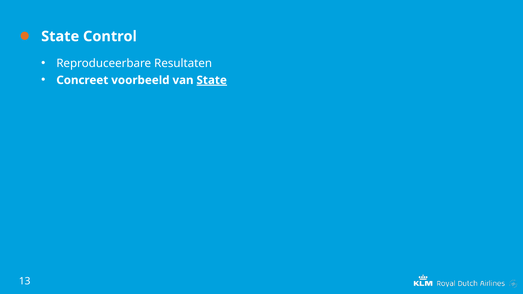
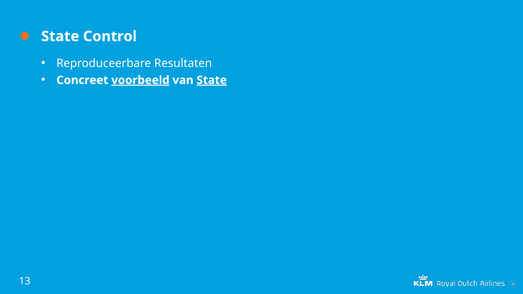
voorbeeld underline: none -> present
